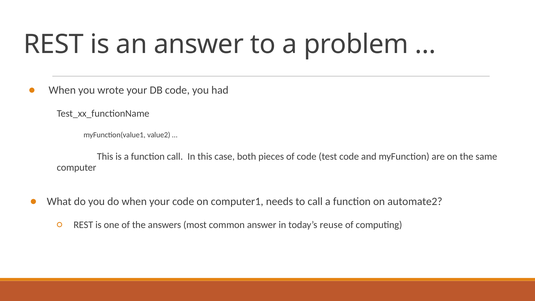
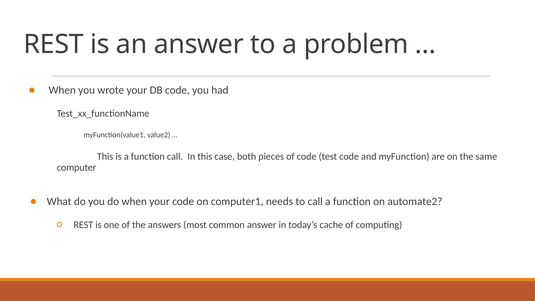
reuse: reuse -> cache
